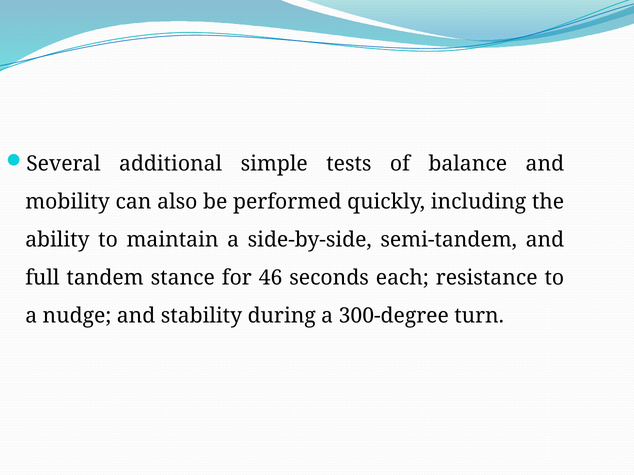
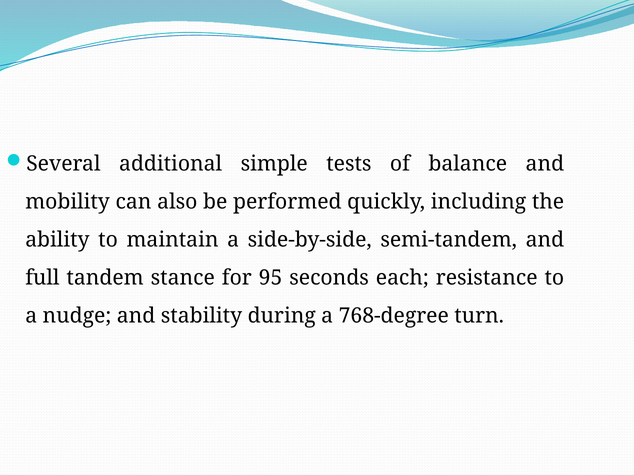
46: 46 -> 95
300-degree: 300-degree -> 768-degree
